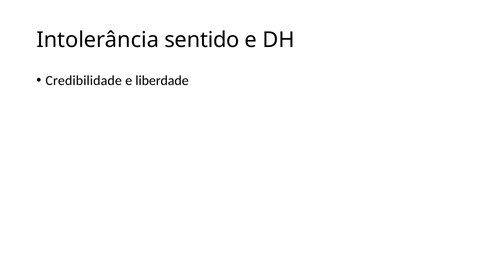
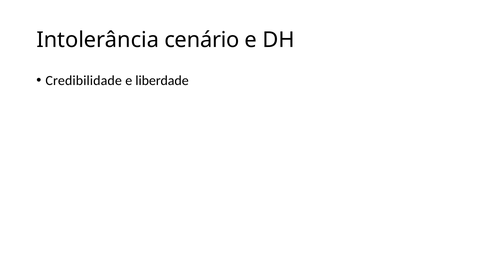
sentido: sentido -> cenário
